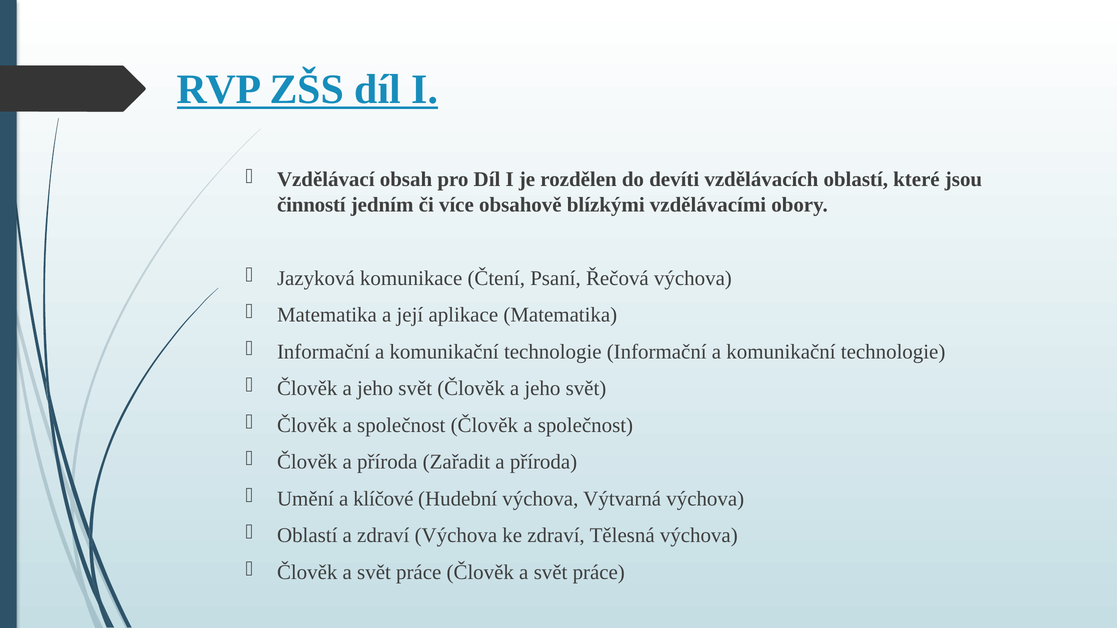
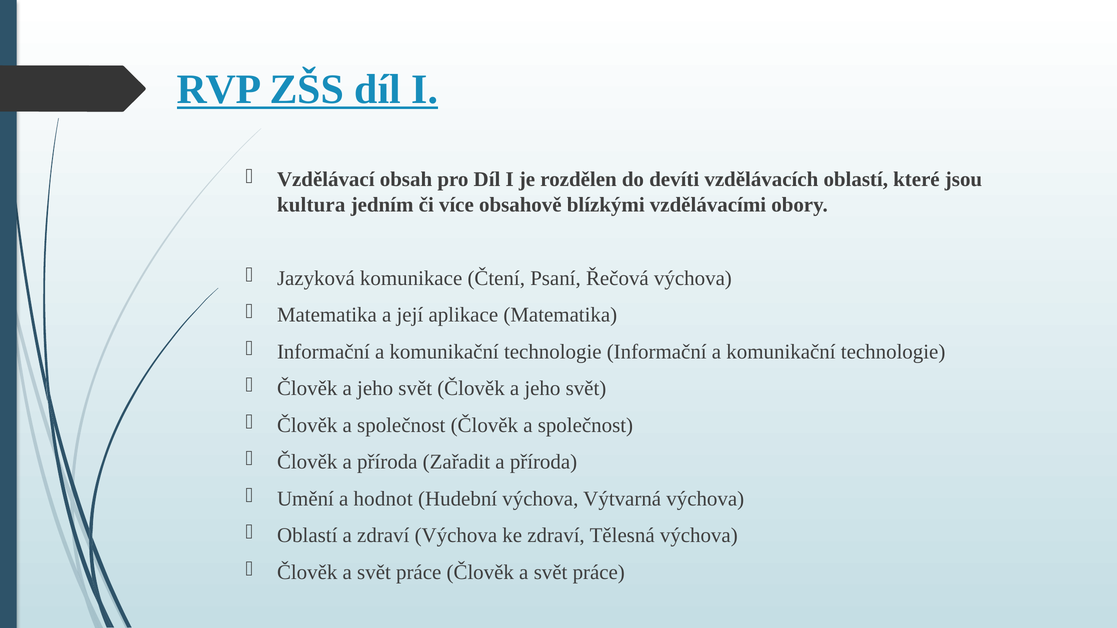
činností: činností -> kultura
klíčové: klíčové -> hodnot
